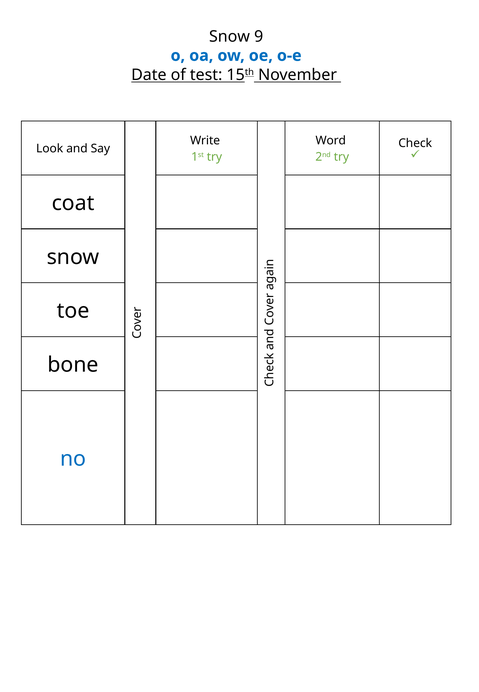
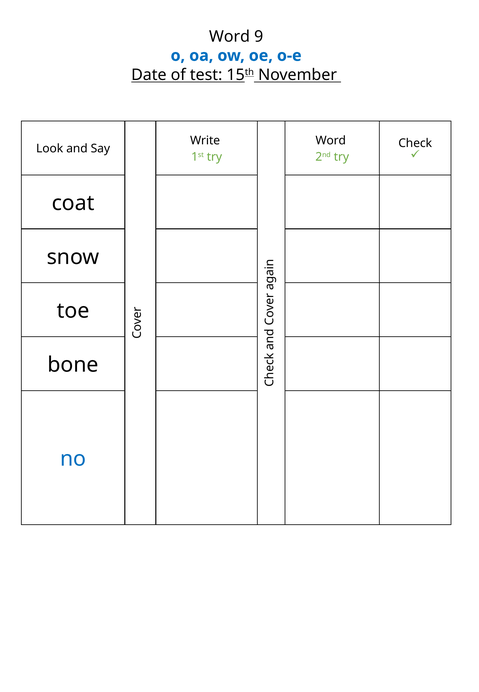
Snow at (229, 36): Snow -> Word
